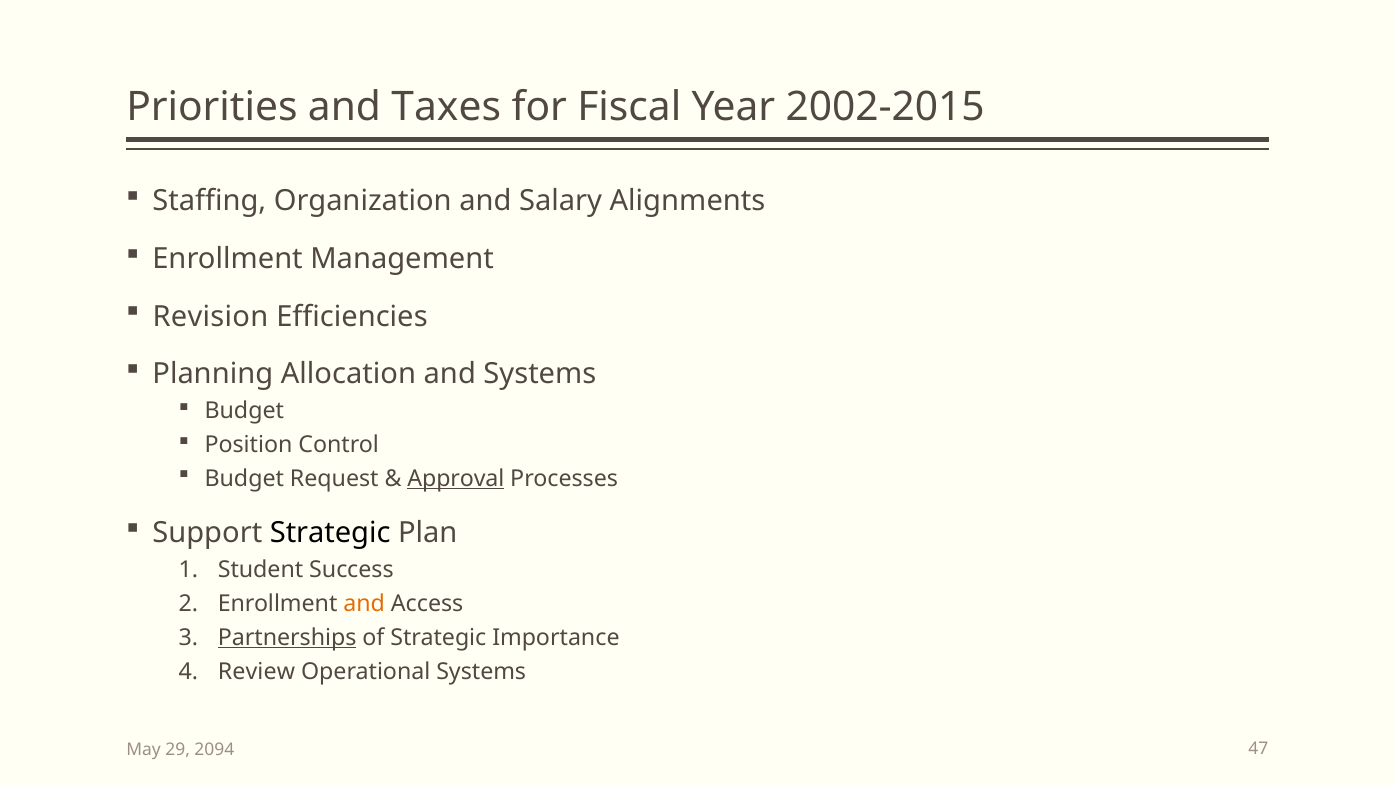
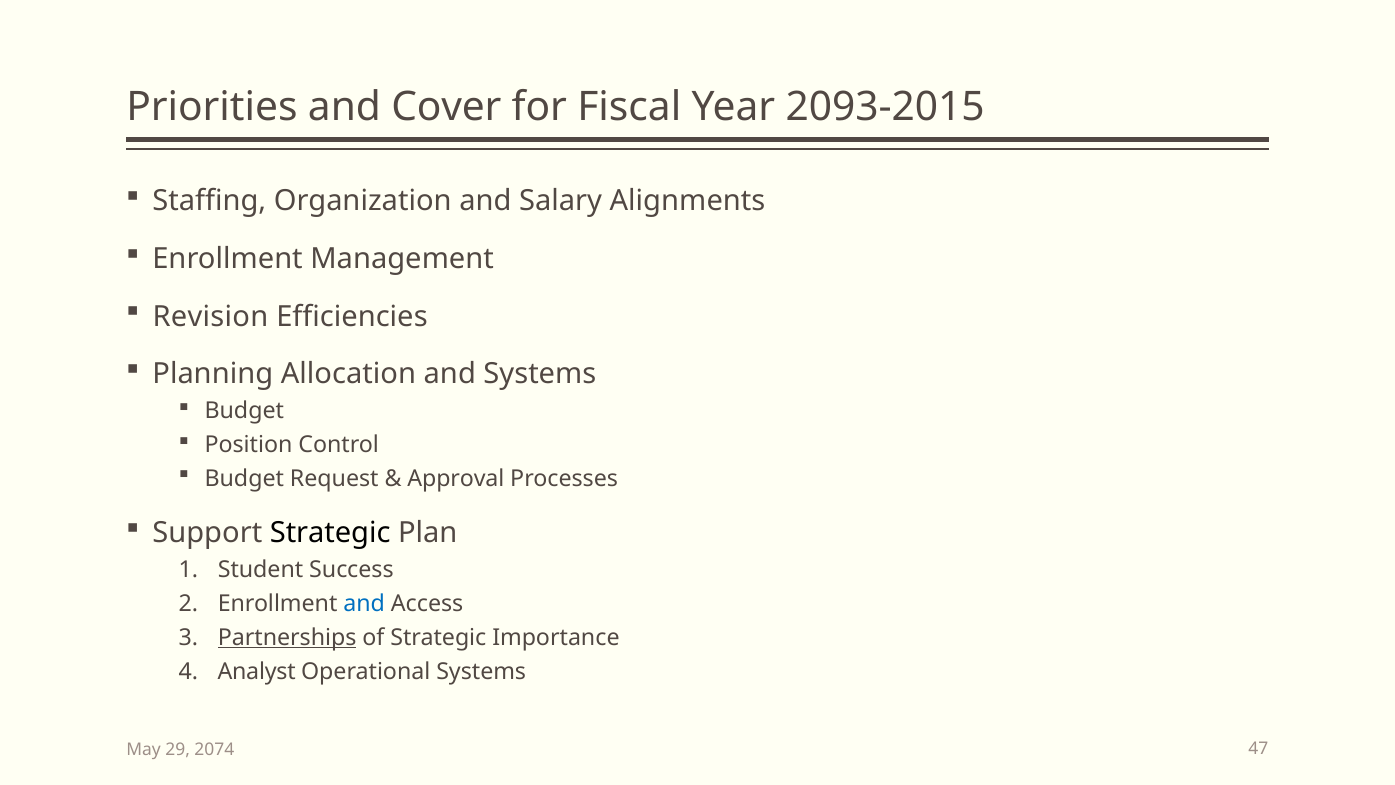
Taxes: Taxes -> Cover
2002-2015: 2002-2015 -> 2093-2015
Approval underline: present -> none
and at (364, 604) colour: orange -> blue
Review: Review -> Analyst
2094: 2094 -> 2074
